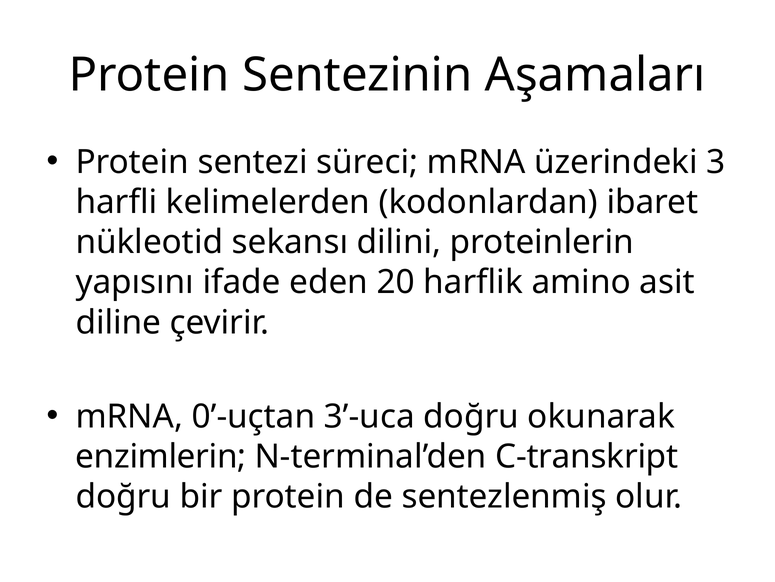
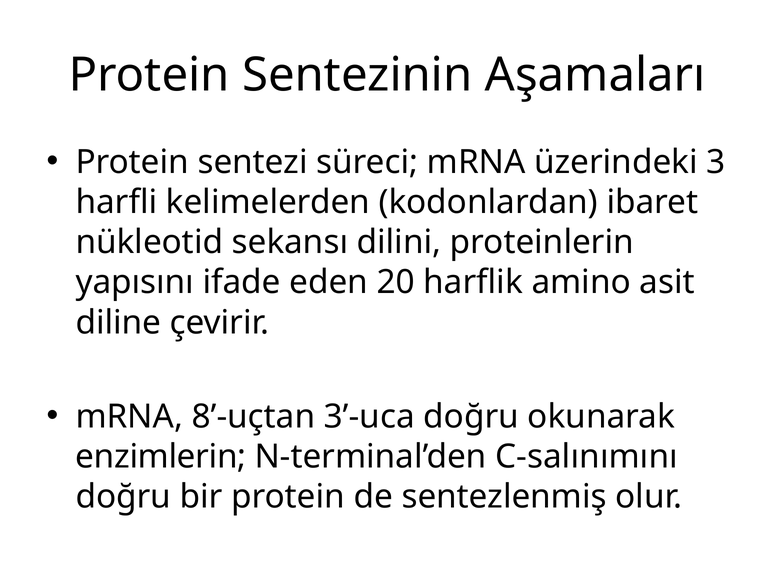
0’-uçtan: 0’-uçtan -> 8’-uçtan
C-transkript: C-transkript -> C-salınımını
